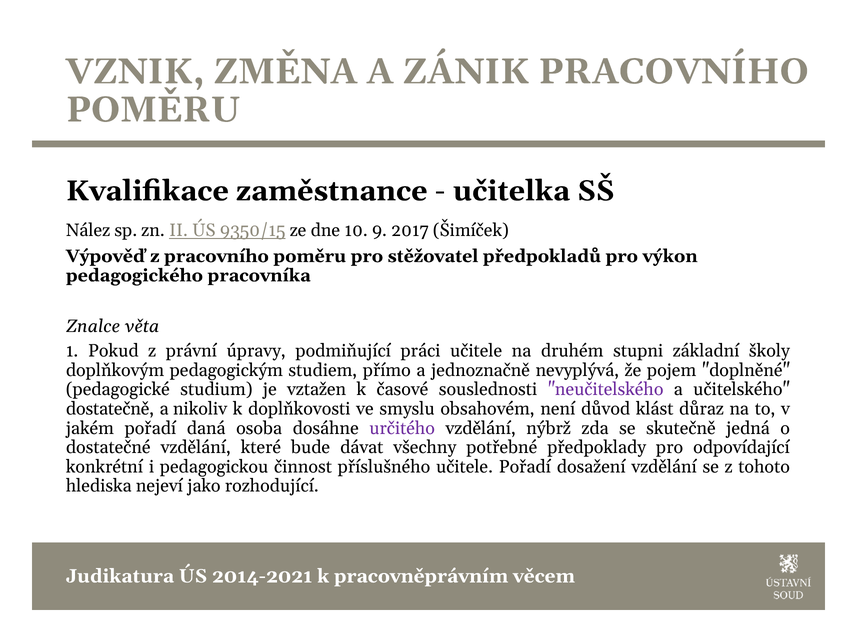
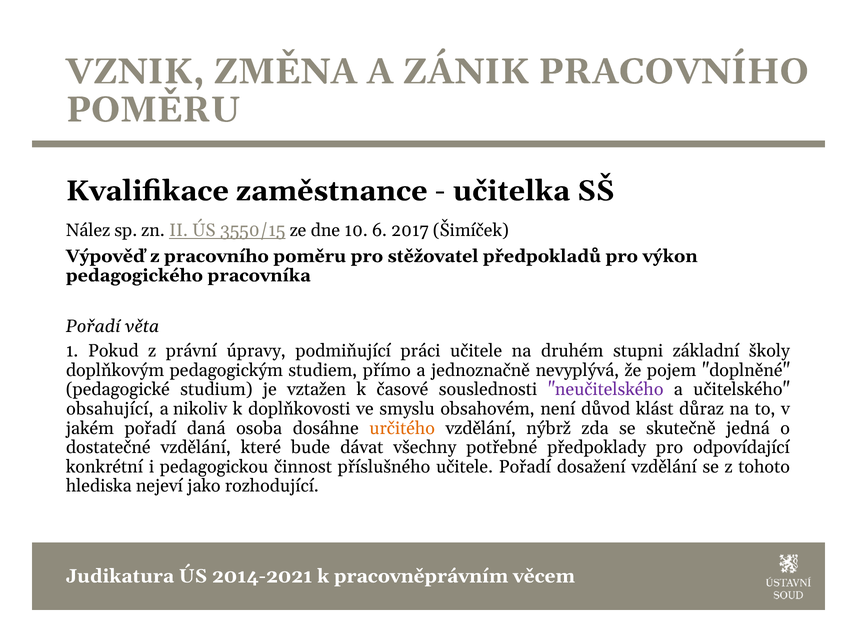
9350/15: 9350/15 -> 3550/15
9: 9 -> 6
Znalce at (93, 326): Znalce -> Pořadí
dostatečně: dostatečně -> obsahující
určitého colour: purple -> orange
